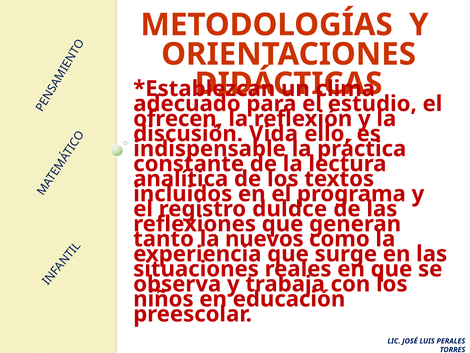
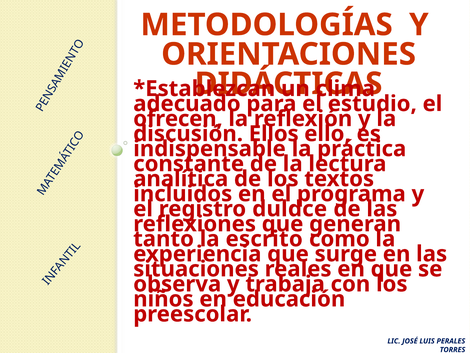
Vida: Vida -> Ellos
nuevos: nuevos -> escrito
